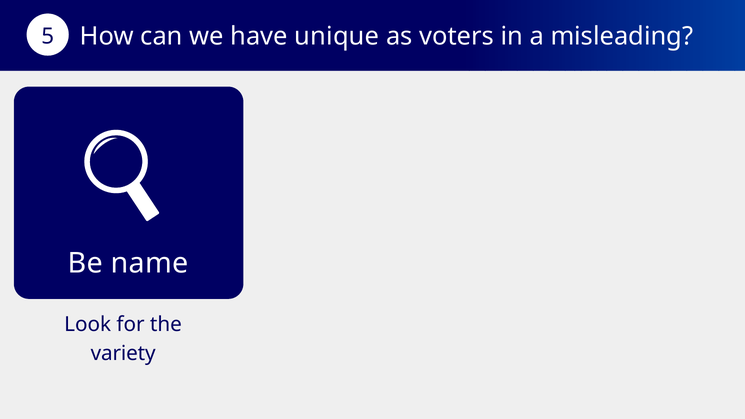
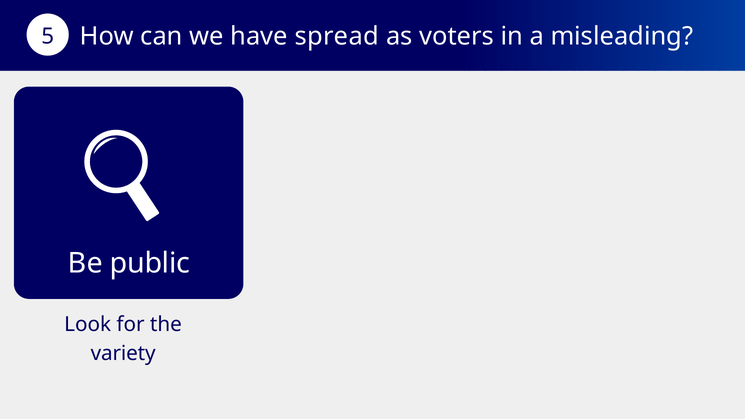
unique: unique -> spread
name: name -> public
